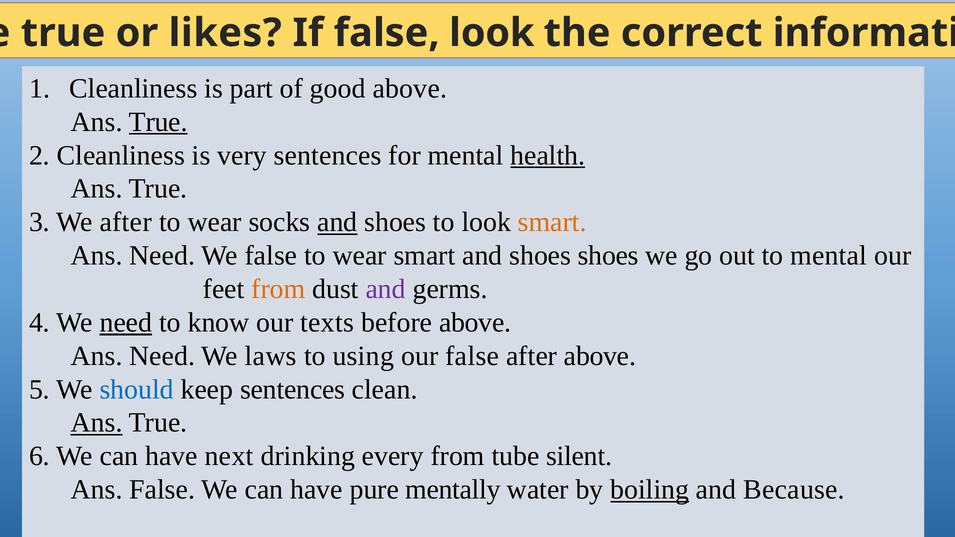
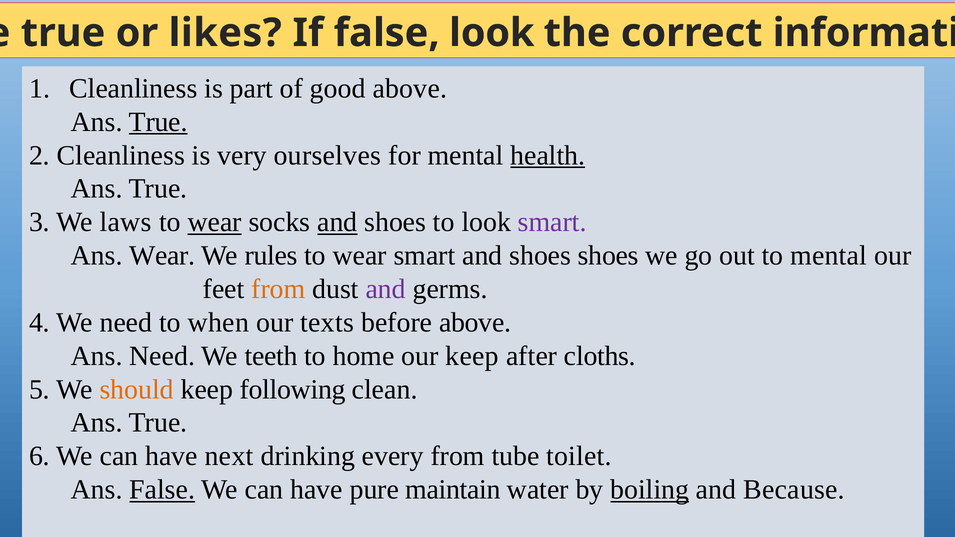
very sentences: sentences -> ourselves
We after: after -> laws
wear at (215, 222) underline: none -> present
smart at (552, 222) colour: orange -> purple
Need at (162, 256): Need -> Wear
We false: false -> rules
need at (126, 323) underline: present -> none
know: know -> when
laws: laws -> teeth
using: using -> home
our false: false -> keep
after above: above -> cloths
should colour: blue -> orange
keep sentences: sentences -> following
Ans at (97, 423) underline: present -> none
silent: silent -> toilet
False at (162, 490) underline: none -> present
mentally: mentally -> maintain
